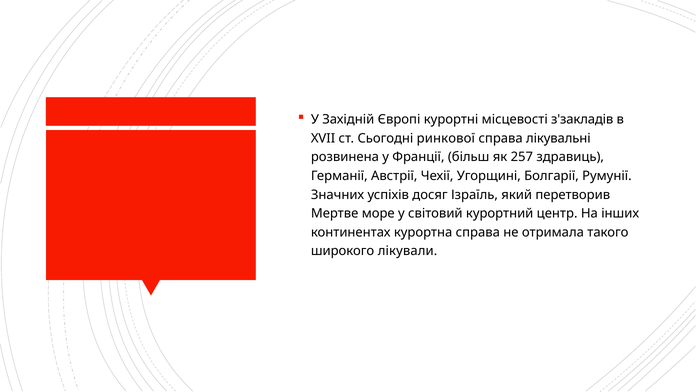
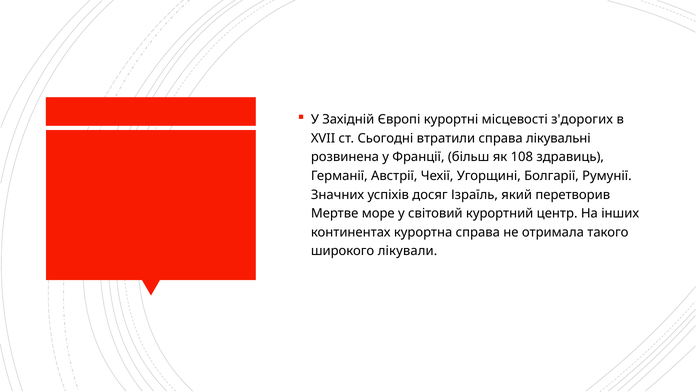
з'закладів: з'закладів -> з'дорогих
ринкової: ринкової -> втратили
257: 257 -> 108
